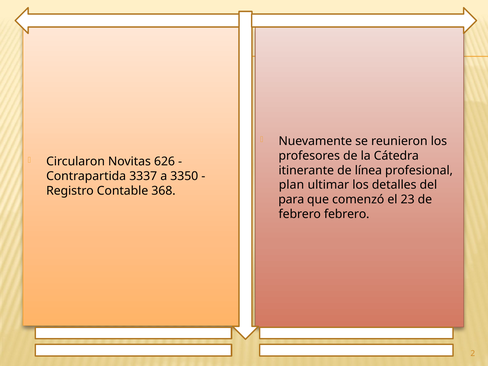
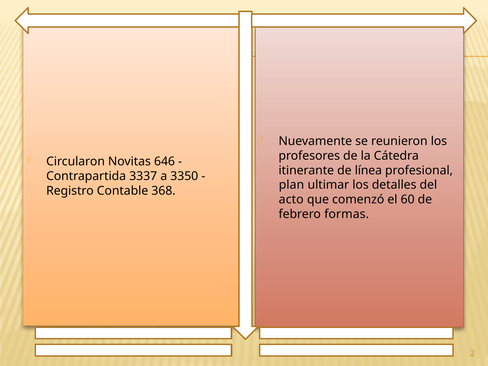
626: 626 -> 646
para: para -> acto
23: 23 -> 60
febrero febrero: febrero -> formas
